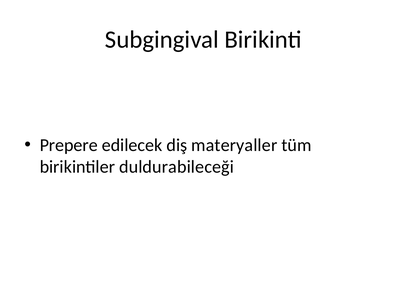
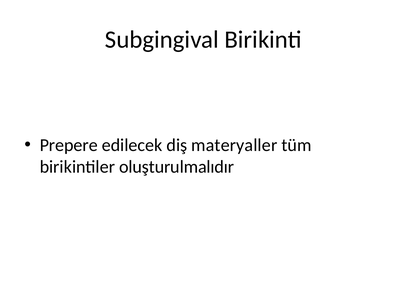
duldurabileceği: duldurabileceği -> oluşturulmalıdır
